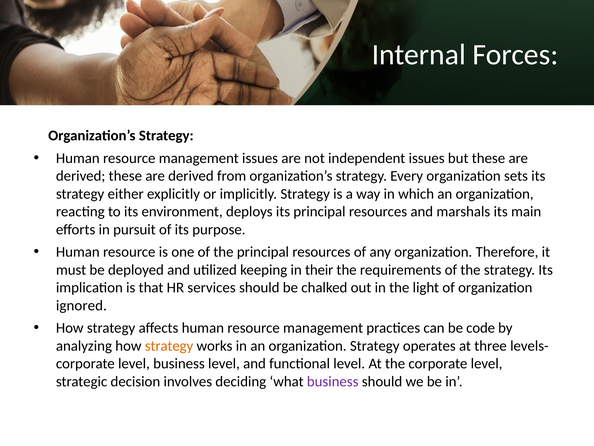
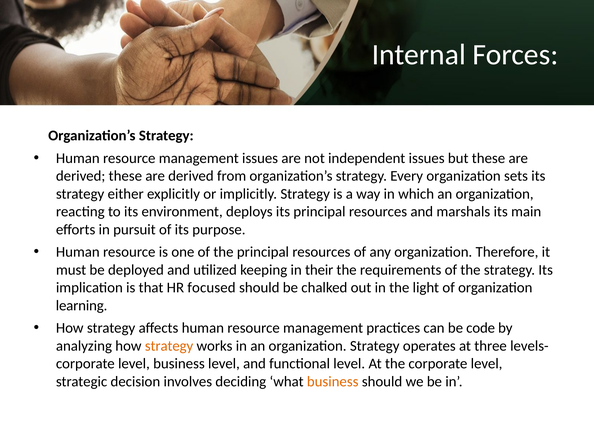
services: services -> focused
ignored: ignored -> learning
business at (333, 381) colour: purple -> orange
